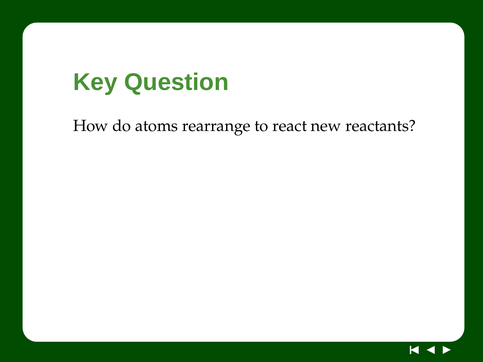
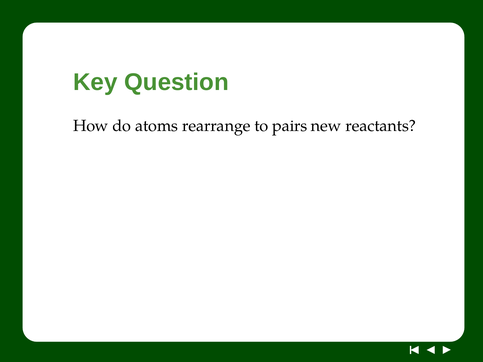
react: react -> pairs
